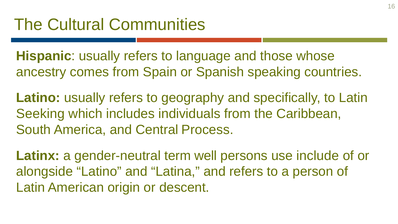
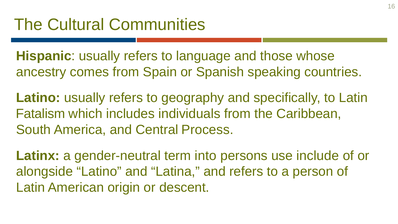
Seeking: Seeking -> Fatalism
well: well -> into
